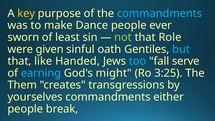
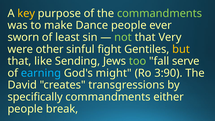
commandments at (160, 13) colour: light blue -> light green
Role: Role -> Very
given: given -> other
oath: oath -> fight
but colour: light blue -> yellow
Handed: Handed -> Sending
too colour: light blue -> light green
3:25: 3:25 -> 3:90
Them: Them -> David
yourselves: yourselves -> specifically
